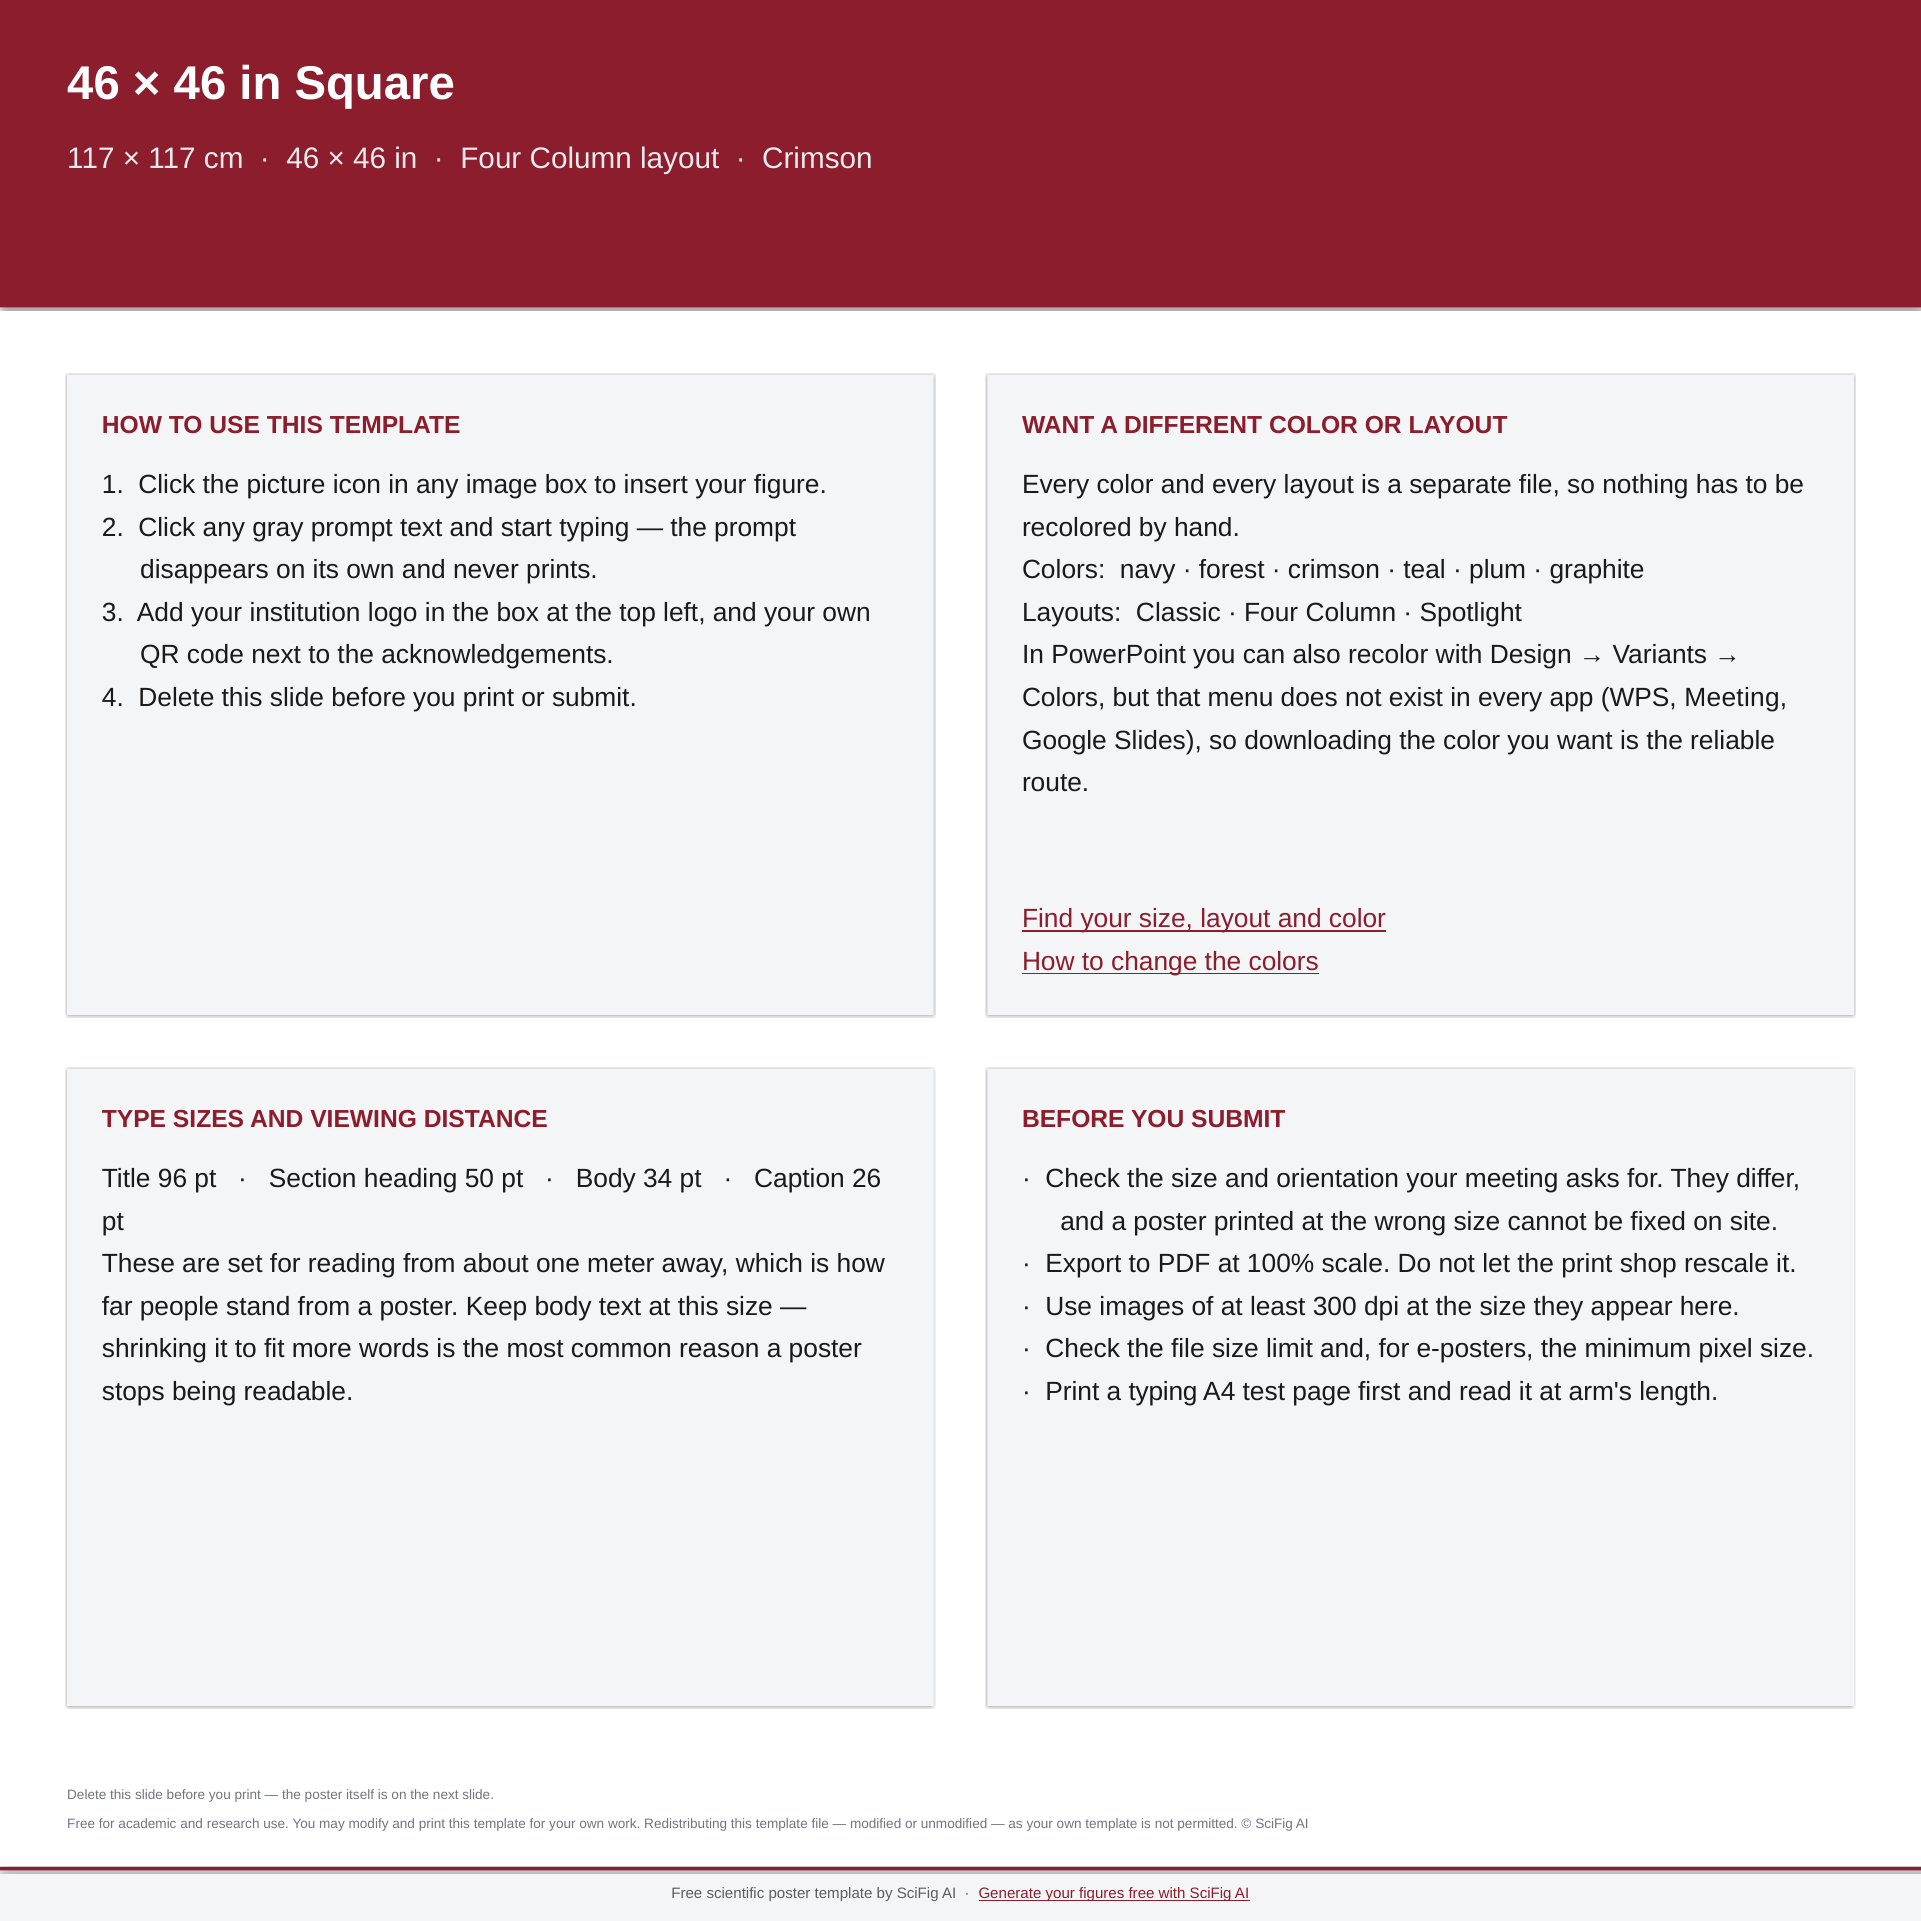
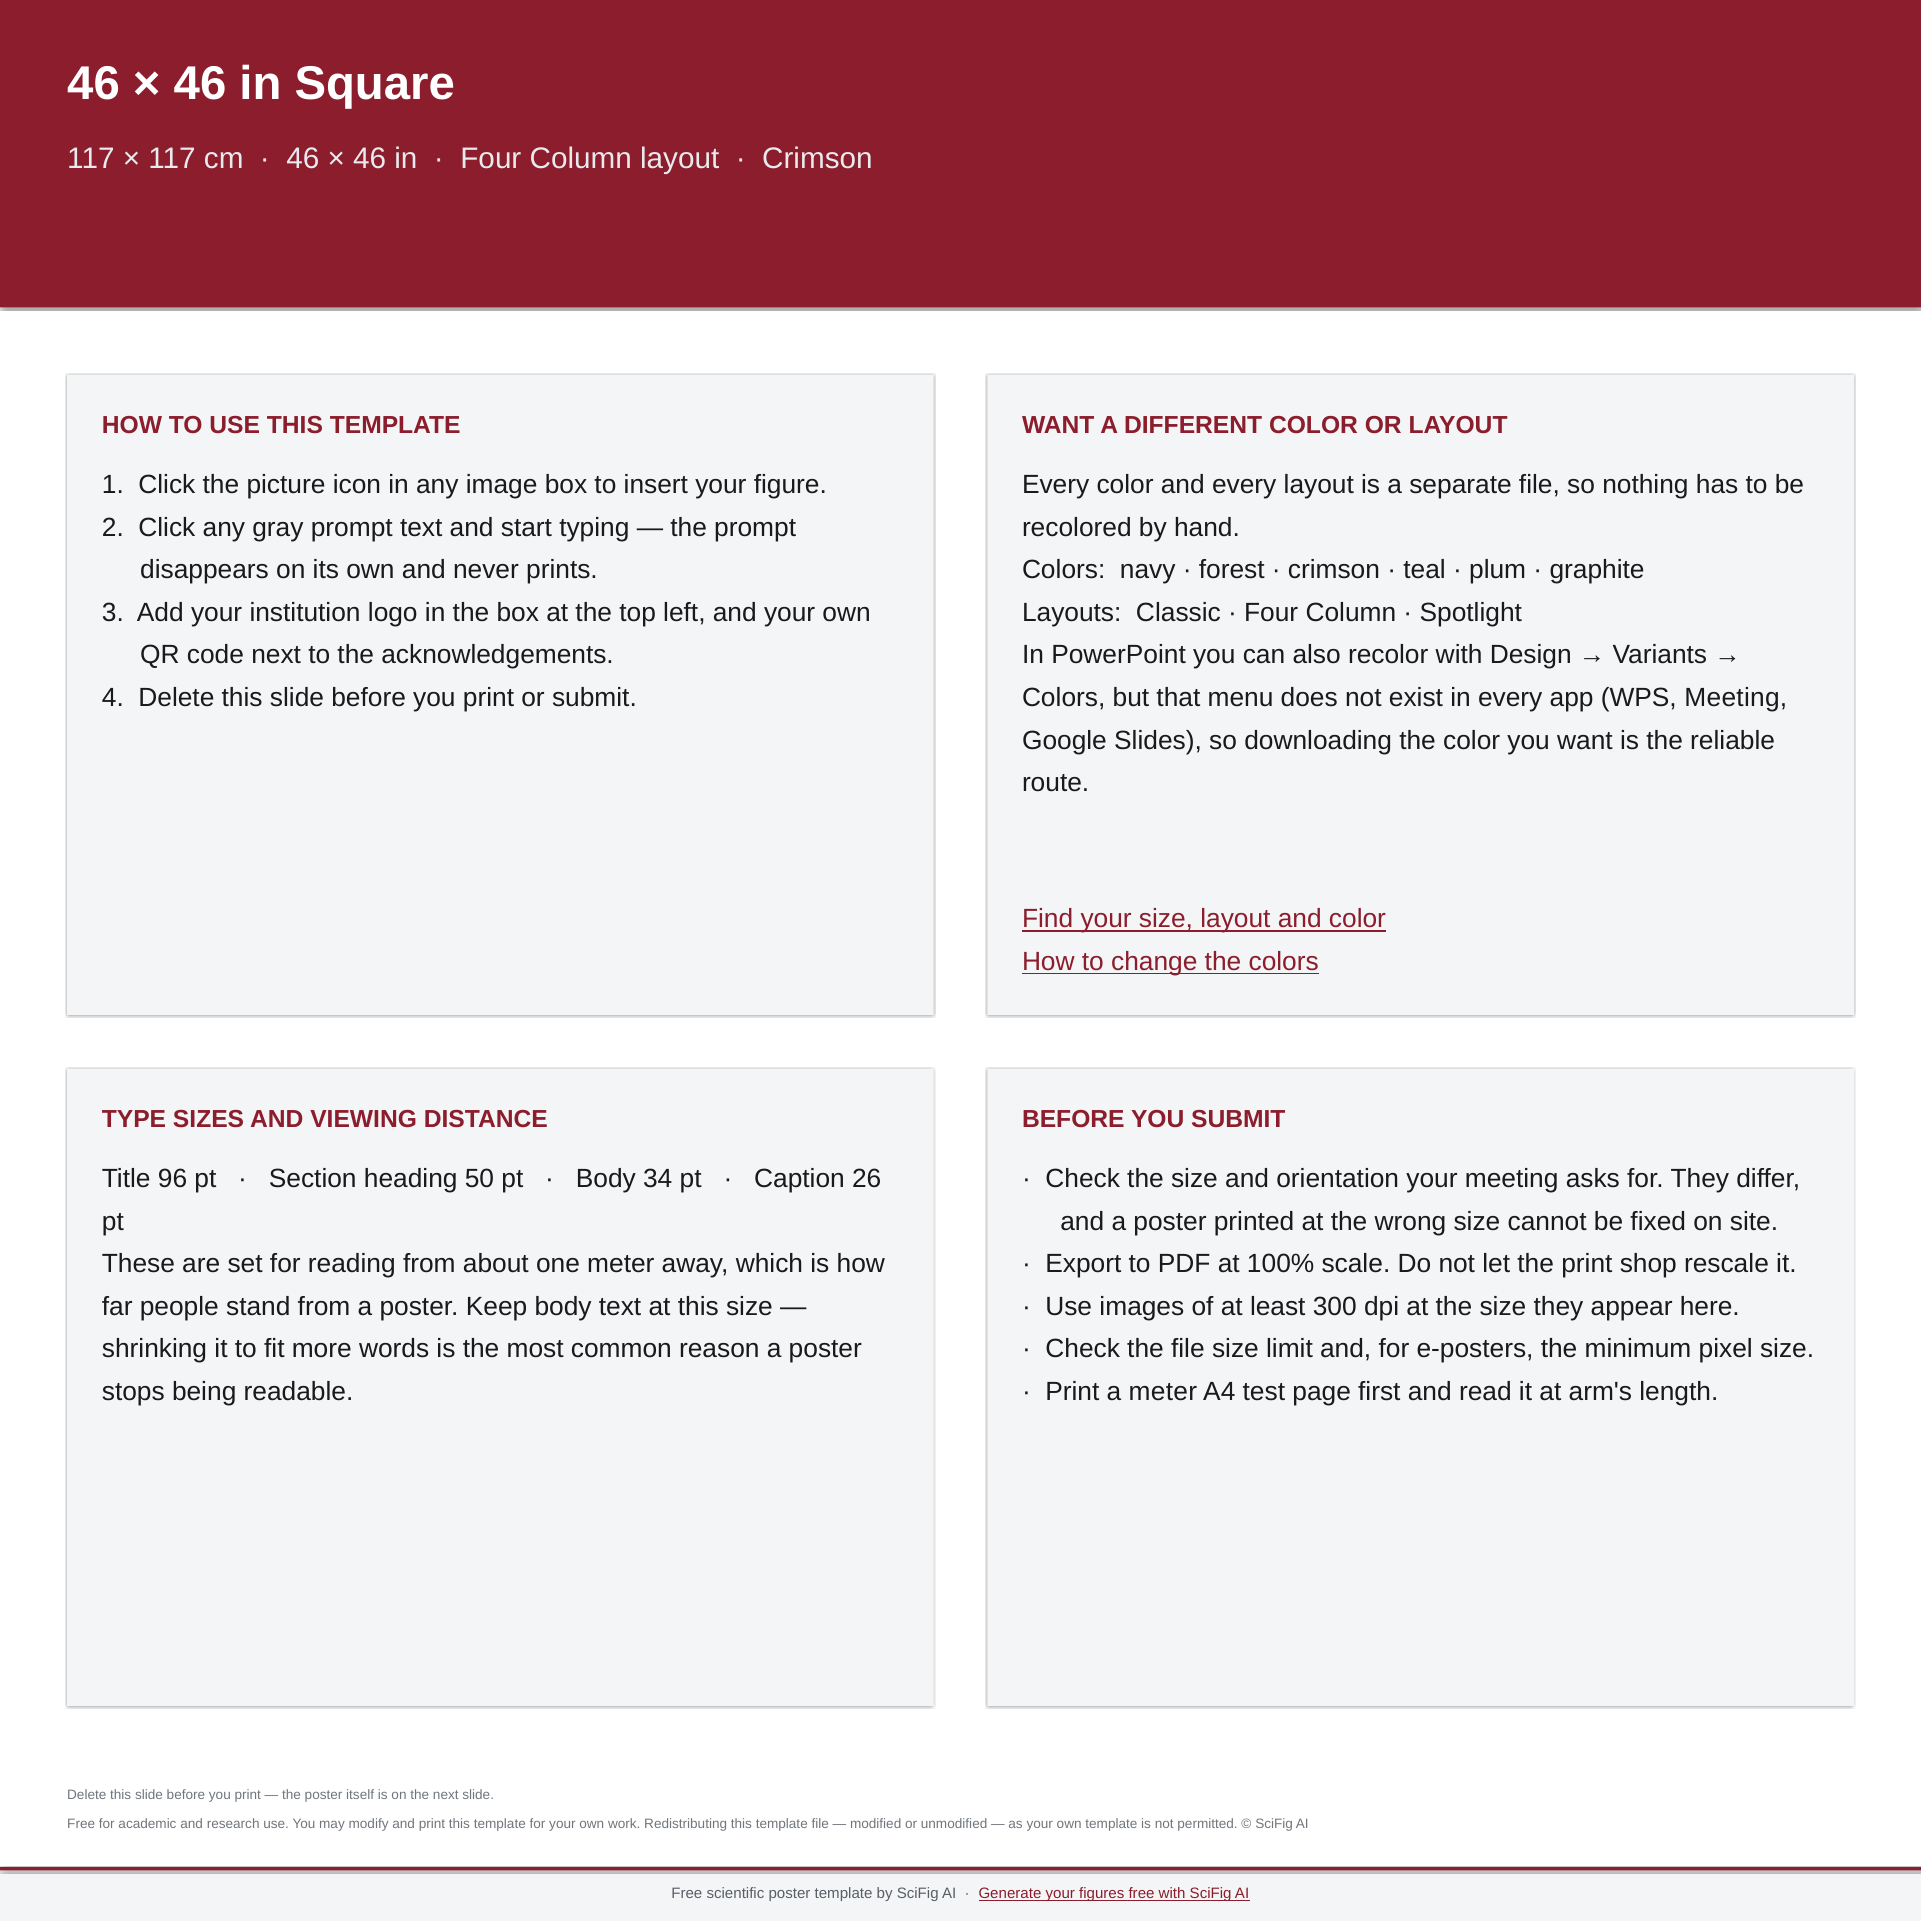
a typing: typing -> meter
